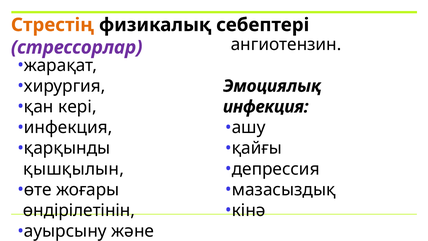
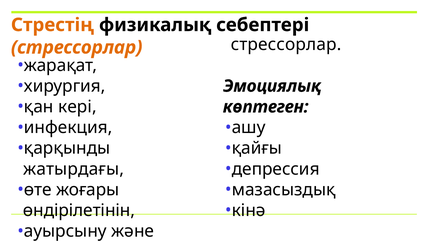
ангиотензин at (286, 45): ангиотензин -> стрессорлар
стрессорлар at (77, 47) colour: purple -> orange
инфекция at (266, 107): инфекция -> көптеген
қышқылын: қышқылын -> жатырдағы
